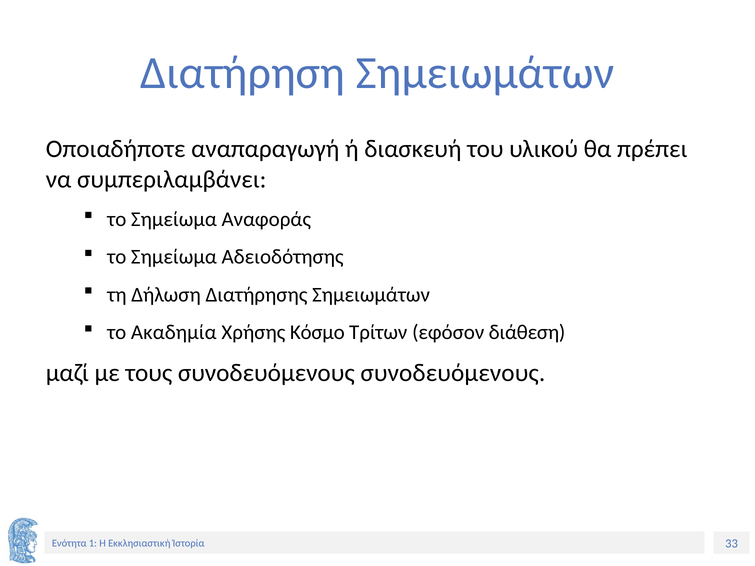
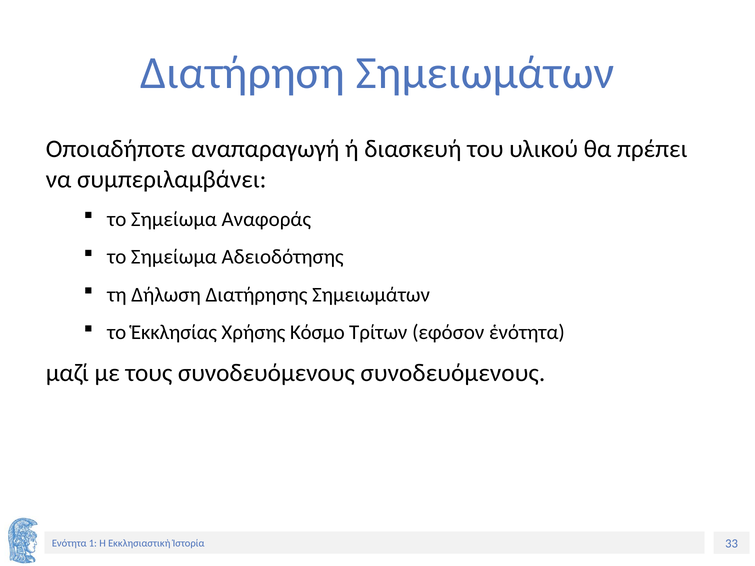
Ακαδημία: Ακαδημία -> Ἑκκλησίας
διάθεση: διάθεση -> ἑνότητα
